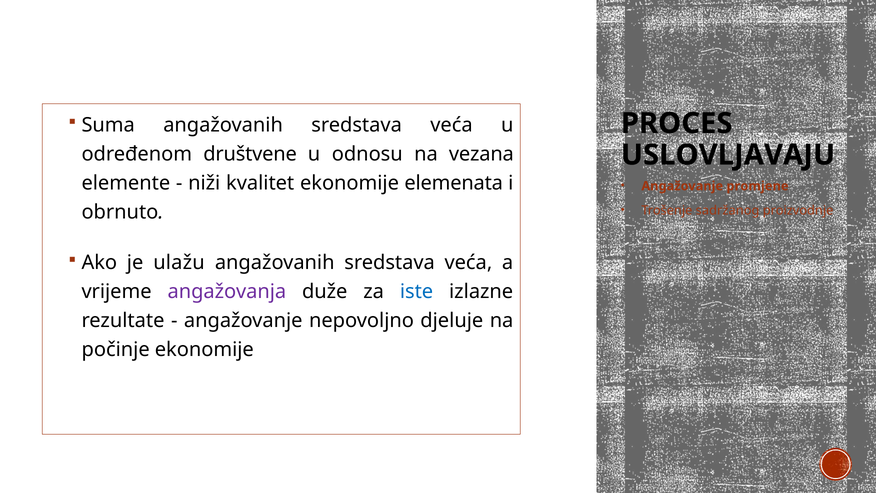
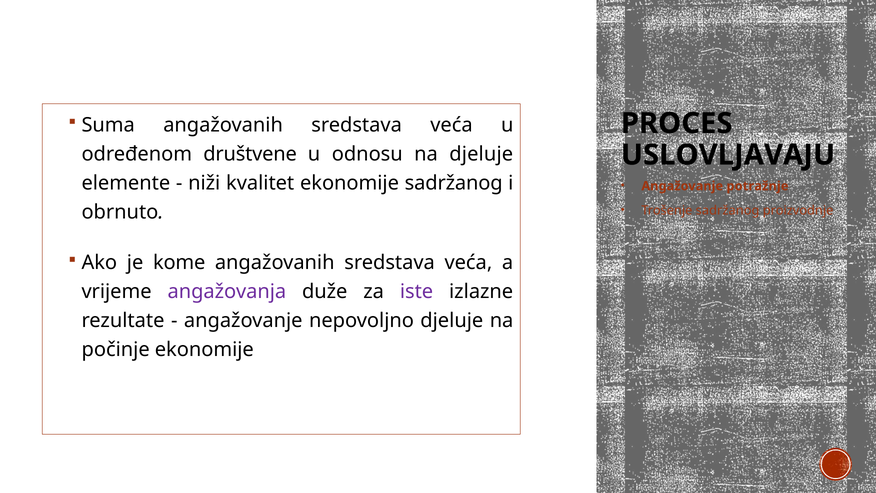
na vezana: vezana -> djeluje
ekonomije elemenata: elemenata -> sadržanog
promjene: promjene -> potražnje
ulažu: ulažu -> kome
iste colour: blue -> purple
